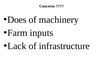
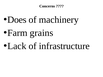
inputs: inputs -> grains
